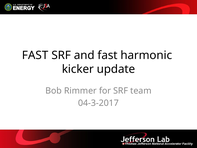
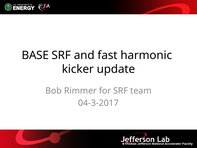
FAST at (35, 55): FAST -> BASE
